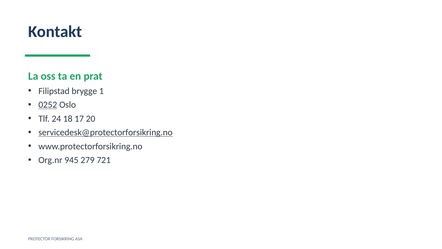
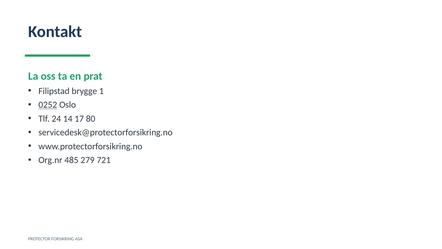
18: 18 -> 14
20: 20 -> 80
servicedesk@protectorforsikring.no underline: present -> none
945: 945 -> 485
